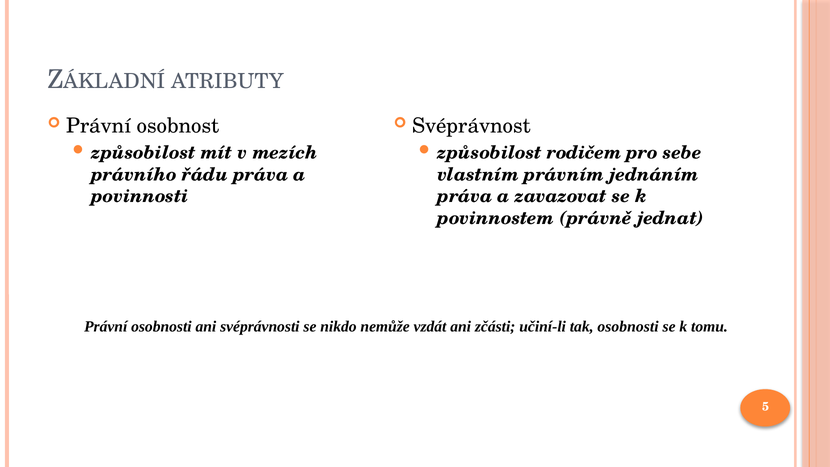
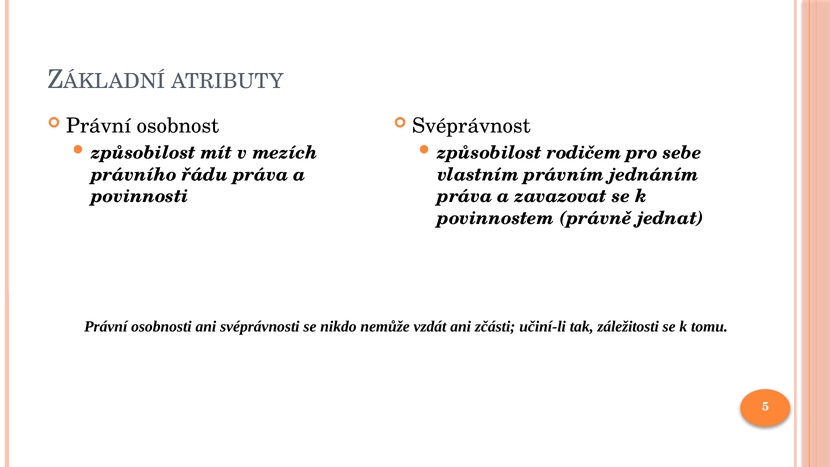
tak osobnosti: osobnosti -> záležitosti
